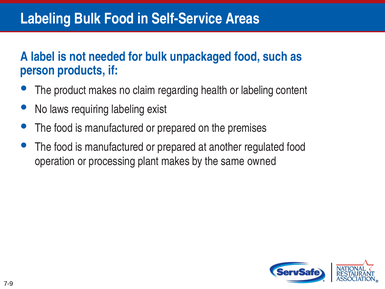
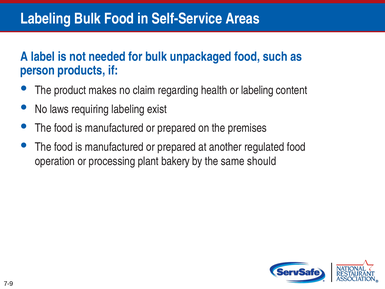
plant makes: makes -> bakery
owned: owned -> should
